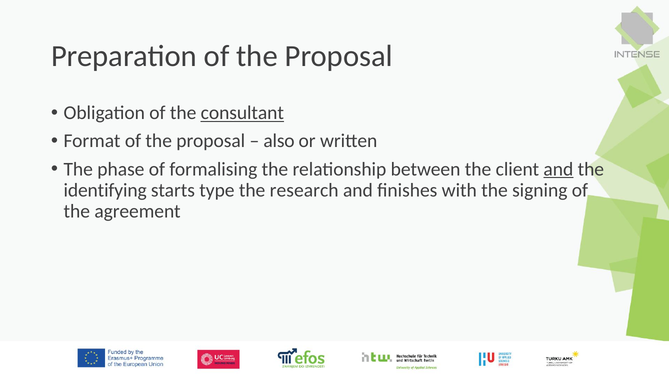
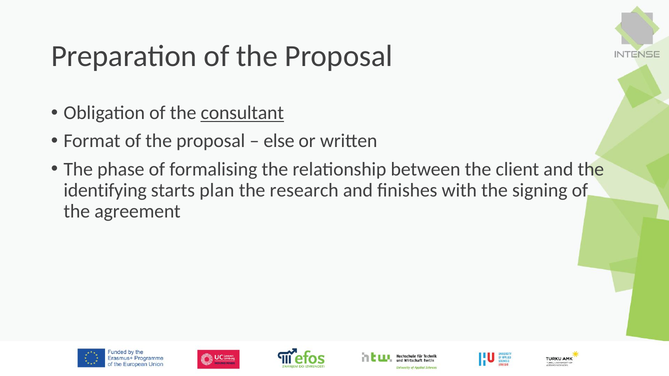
also: also -> else
and at (558, 169) underline: present -> none
type: type -> plan
